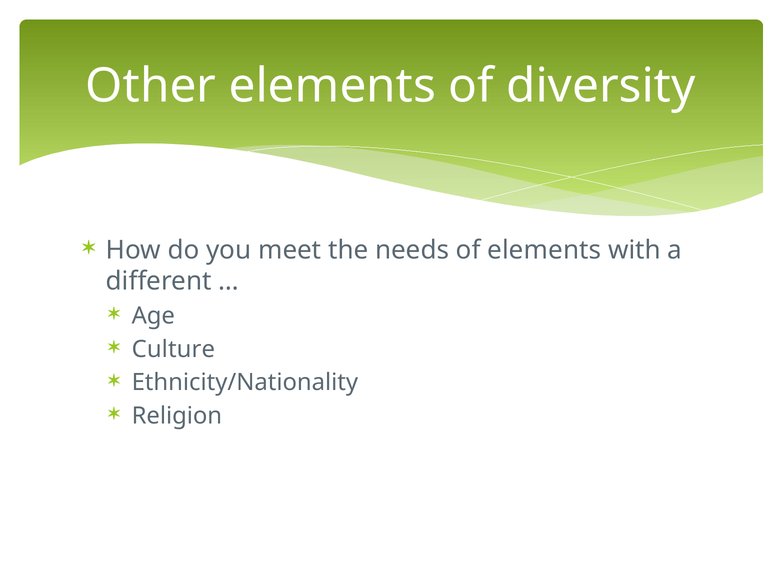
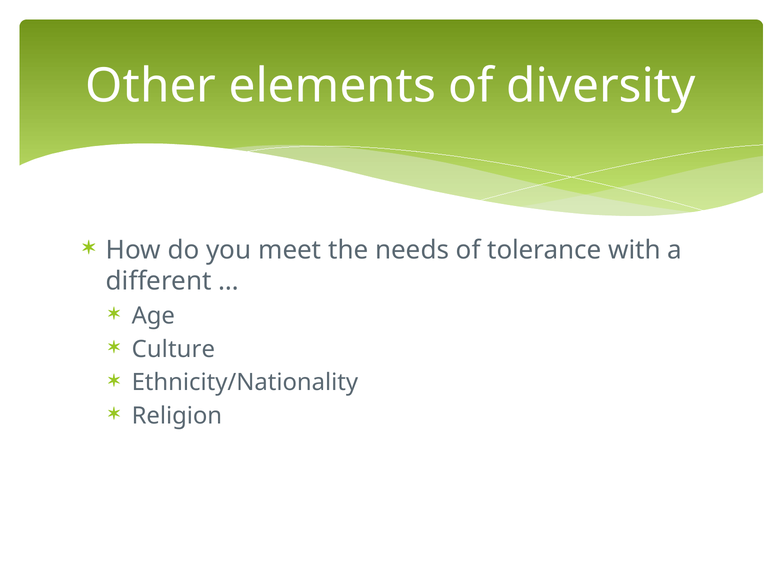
of elements: elements -> tolerance
